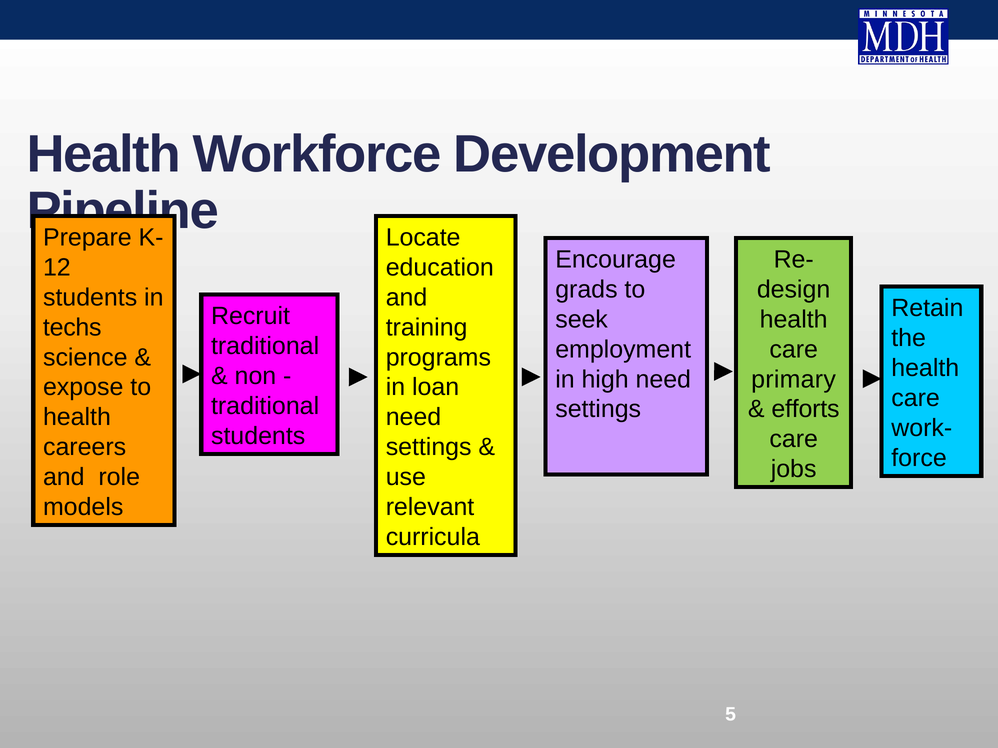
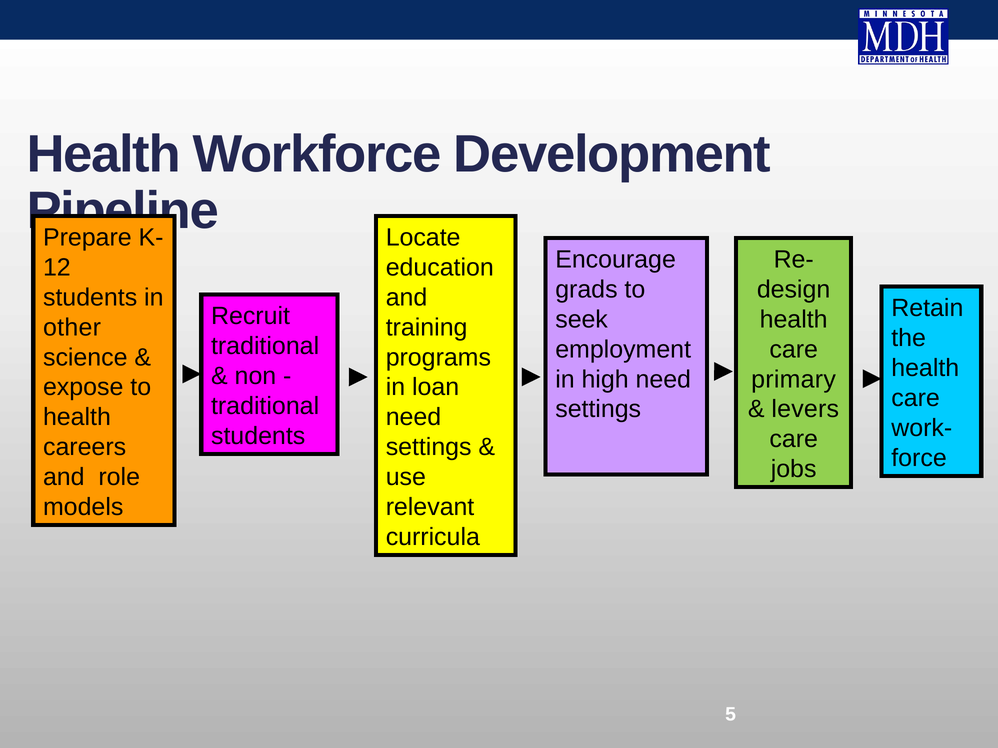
techs: techs -> other
efforts: efforts -> levers
